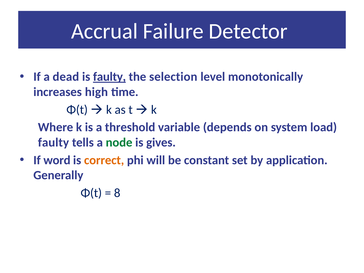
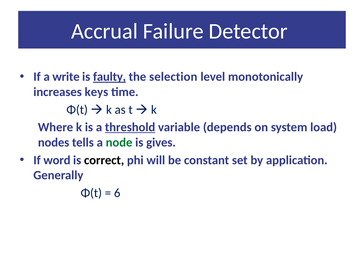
dead: dead -> write
high: high -> keys
threshold underline: none -> present
faulty at (53, 142): faulty -> nodes
correct colour: orange -> black
8: 8 -> 6
